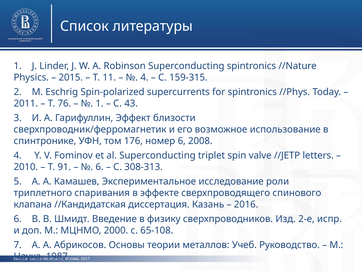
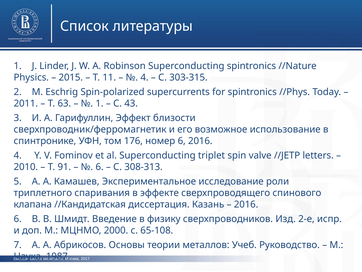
159-315: 159-315 -> 303-315
76: 76 -> 63
6 2008: 2008 -> 2016
